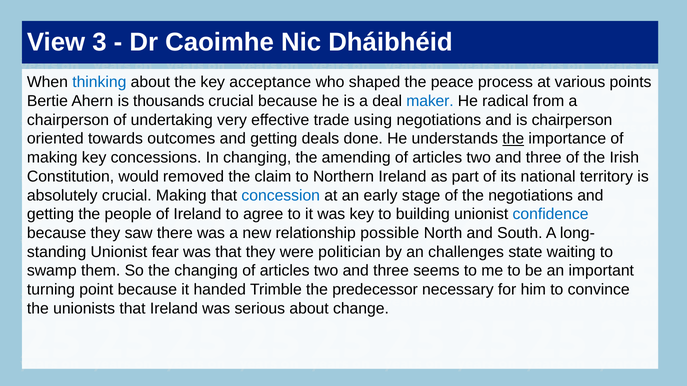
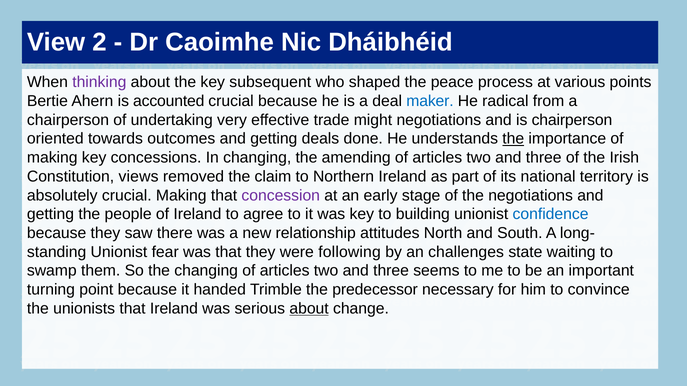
3: 3 -> 2
thinking colour: blue -> purple
acceptance: acceptance -> subsequent
thousands: thousands -> accounted
using: using -> might
would: would -> views
concession colour: blue -> purple
possible: possible -> attitudes
politician: politician -> following
about at (309, 309) underline: none -> present
